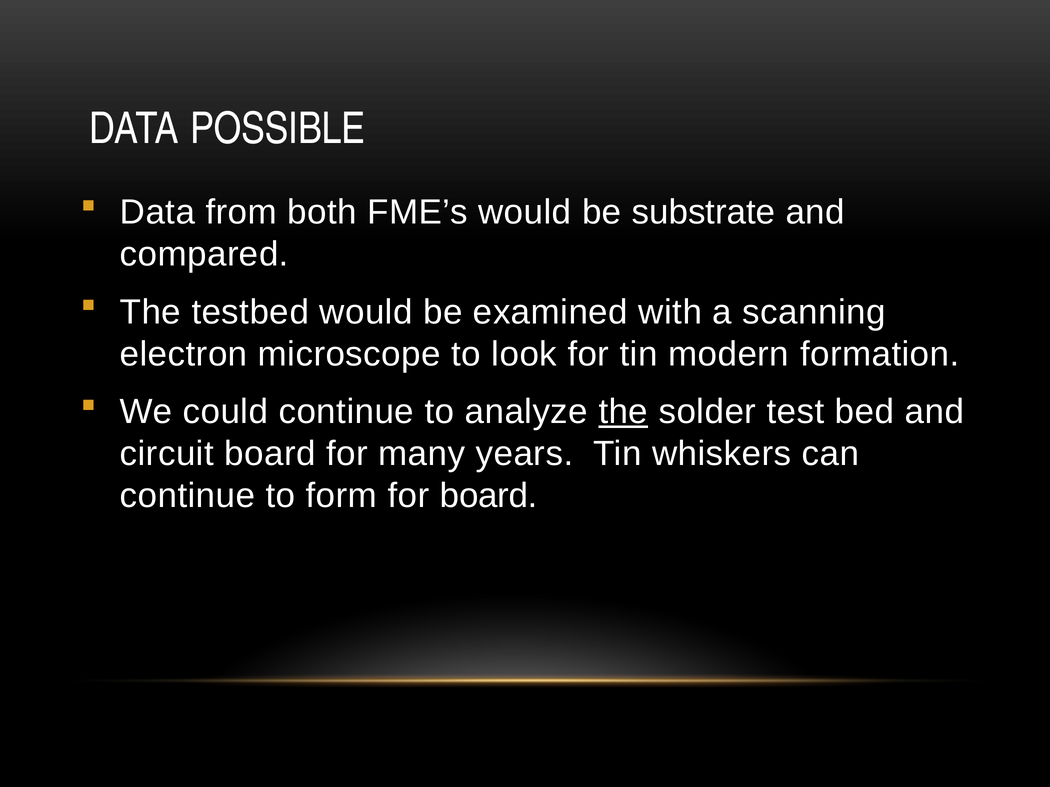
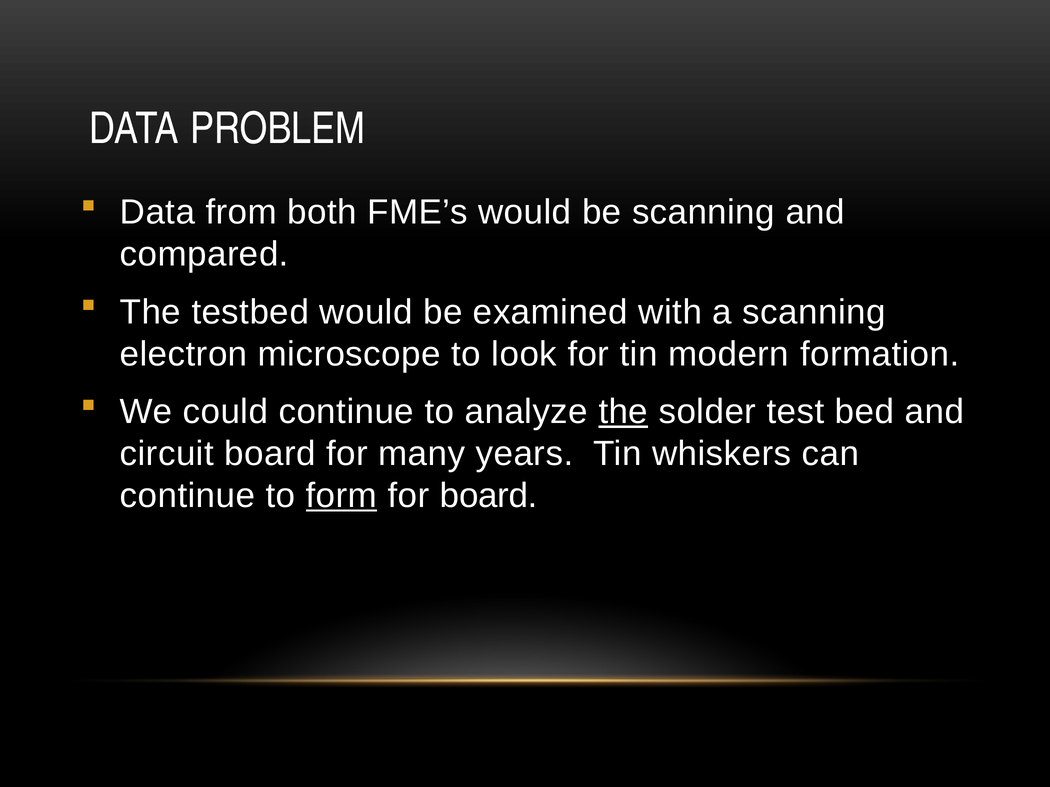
POSSIBLE: POSSIBLE -> PROBLEM
be substrate: substrate -> scanning
form underline: none -> present
